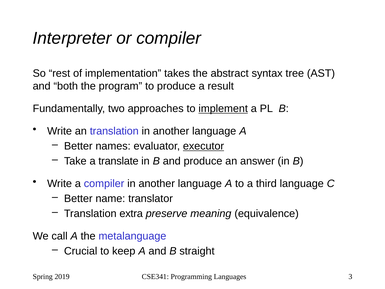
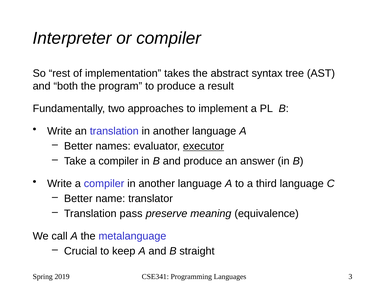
implement underline: present -> none
Take a translate: translate -> compiler
extra: extra -> pass
